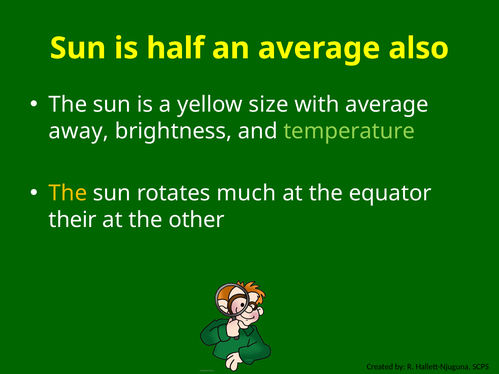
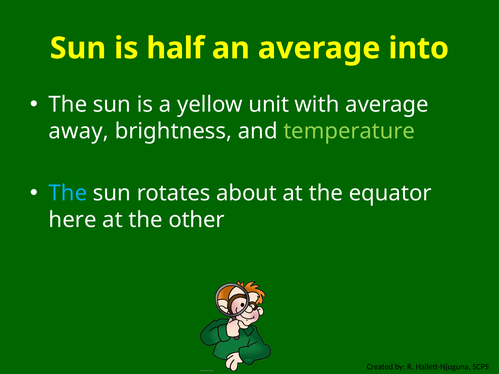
also: also -> into
size: size -> unit
The at (68, 193) colour: yellow -> light blue
much: much -> about
their: their -> here
